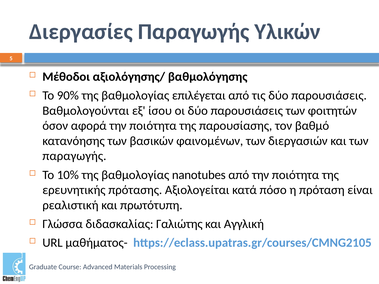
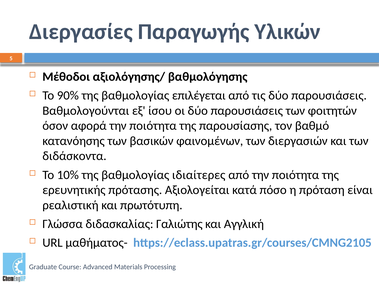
παραγωγής at (74, 156): παραγωγής -> διδάσκοντα
nanotubes: nanotubes -> ιδιαίτερες
